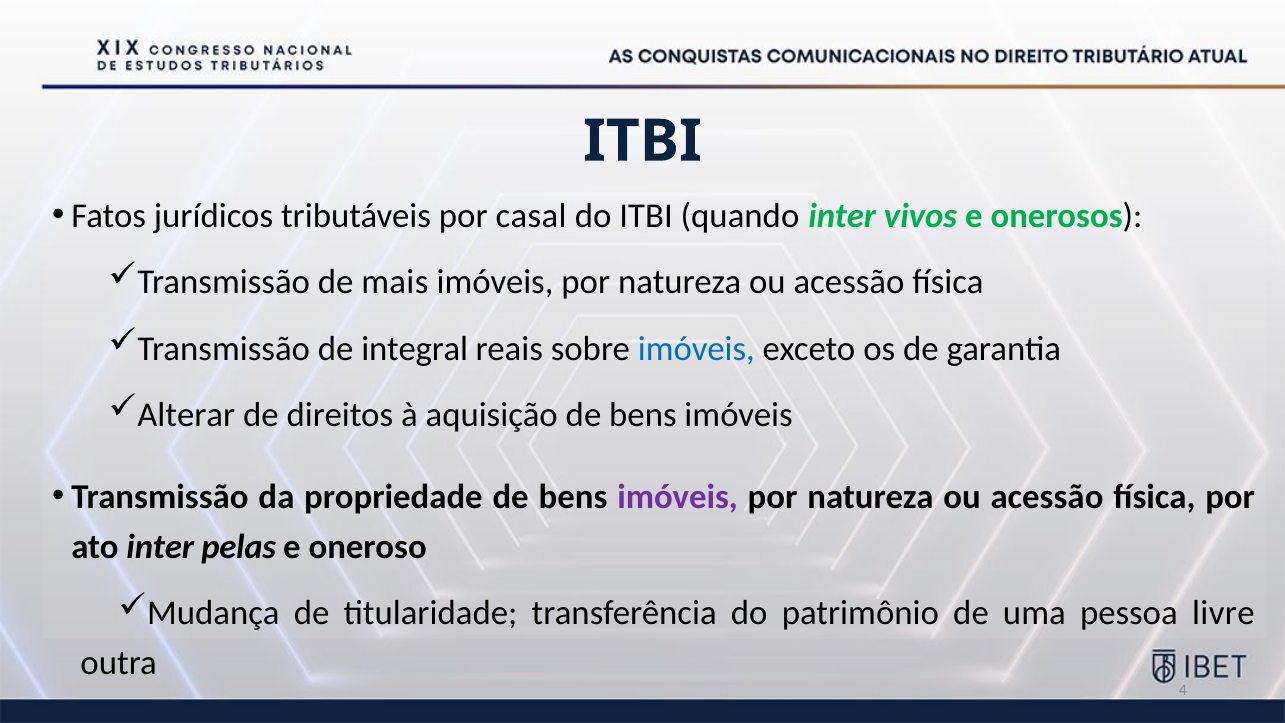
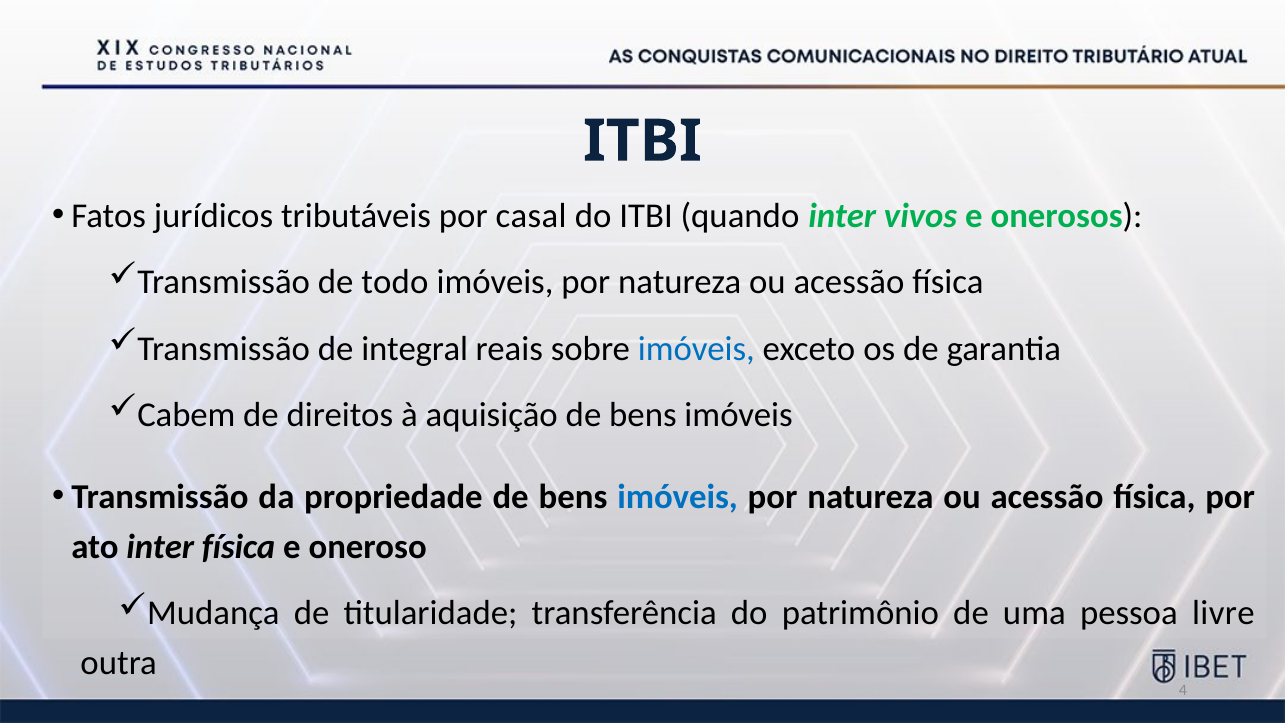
mais: mais -> todo
Alterar: Alterar -> Cabem
imóveis at (678, 497) colour: purple -> blue
inter pelas: pelas -> física
